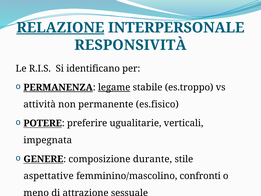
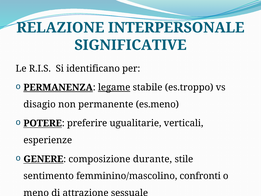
RELAZIONE underline: present -> none
RESPONSIVITÀ: RESPONSIVITÀ -> SIGNIFICATIVE
attività: attività -> disagio
es.fisico: es.fisico -> es.meno
impegnata: impegnata -> esperienze
aspettative: aspettative -> sentimento
